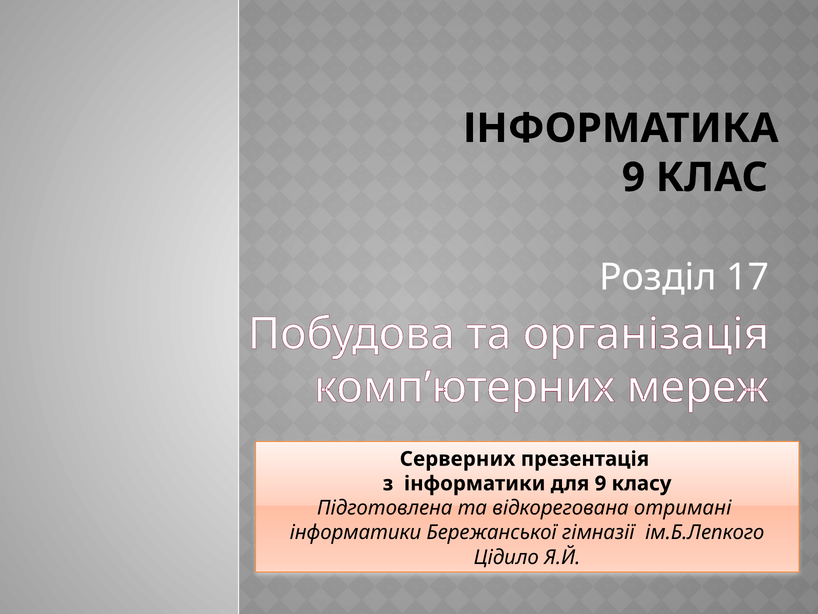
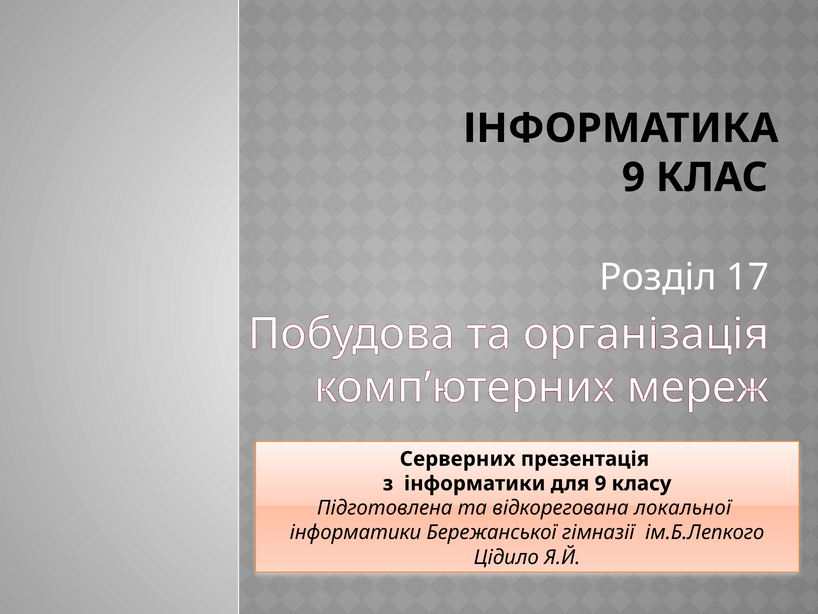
отримані: отримані -> локальної
